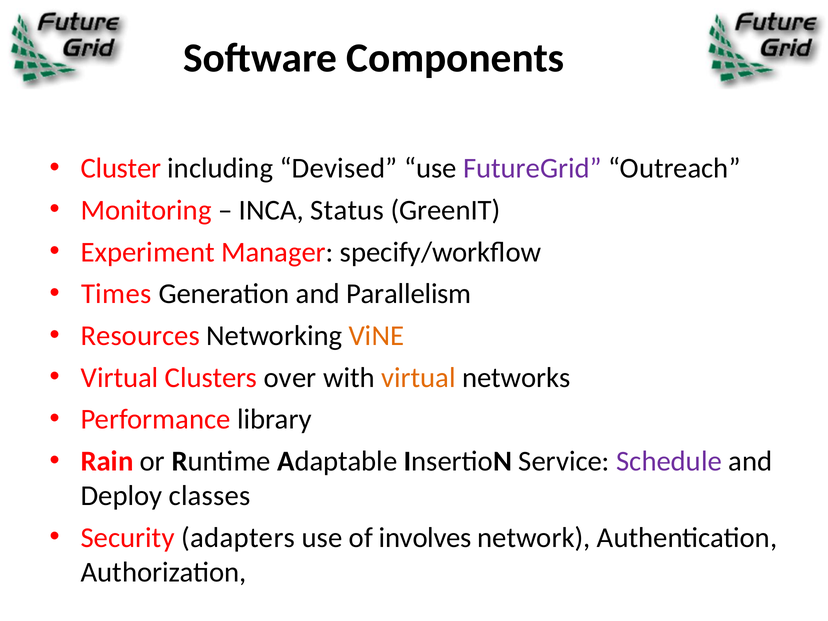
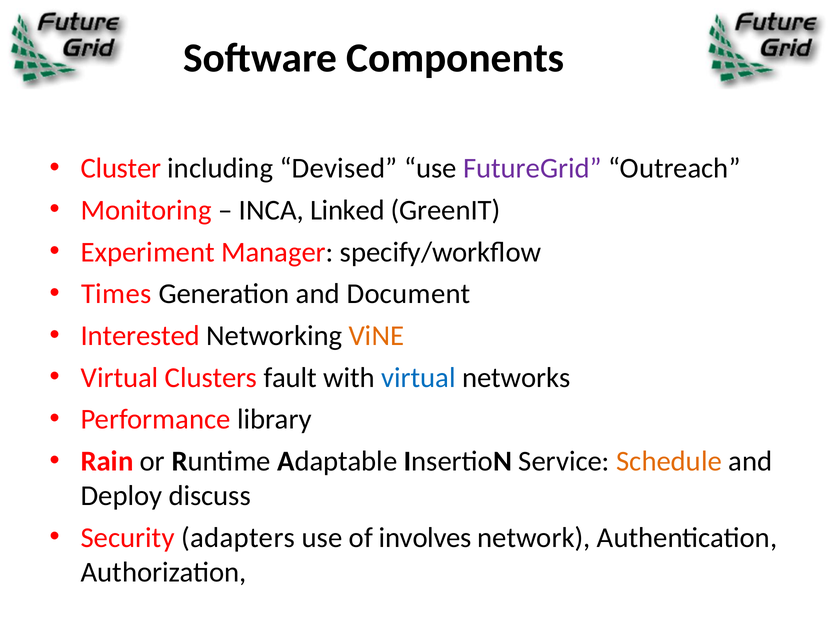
Status: Status -> Linked
Parallelism: Parallelism -> Document
Resources: Resources -> Interested
over: over -> fault
virtual at (419, 378) colour: orange -> blue
Schedule colour: purple -> orange
classes: classes -> discuss
